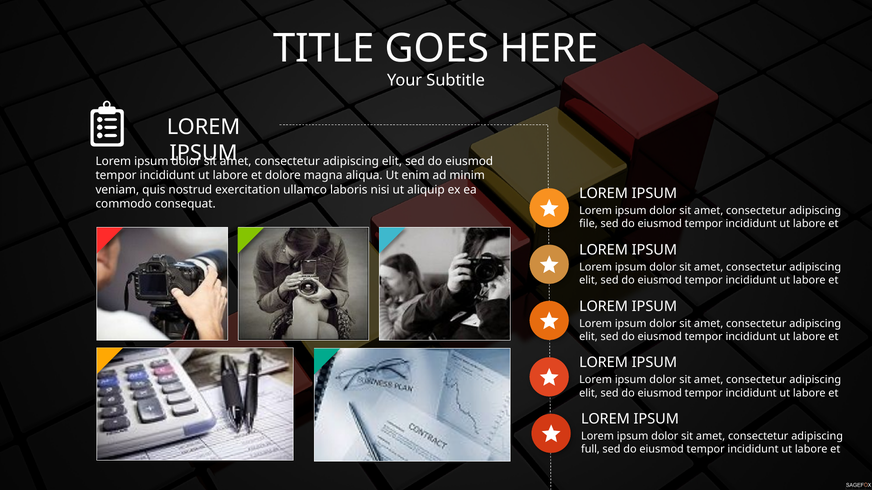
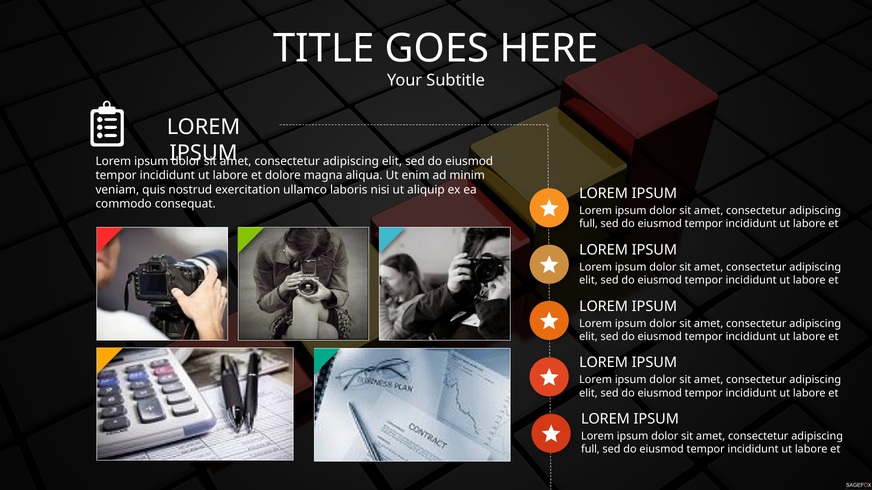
file at (588, 224): file -> full
